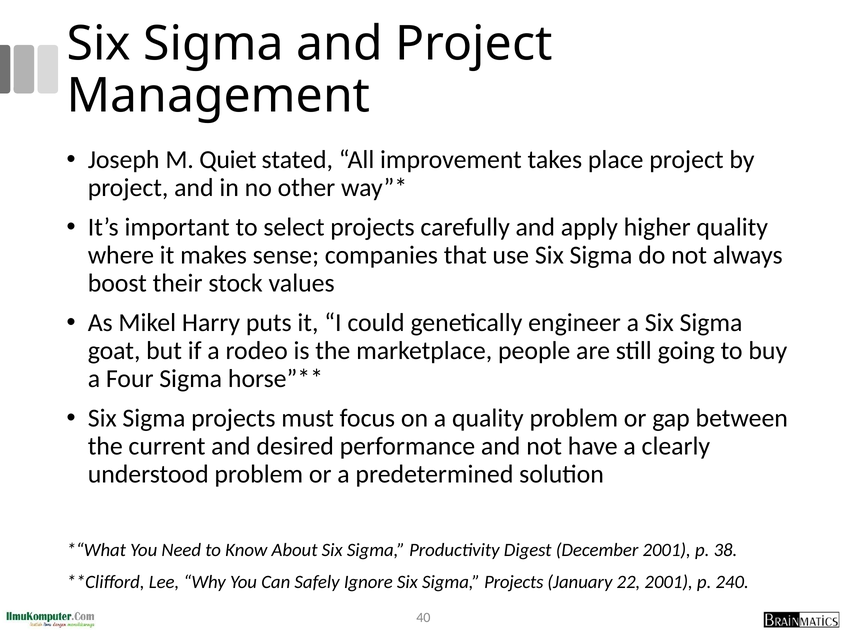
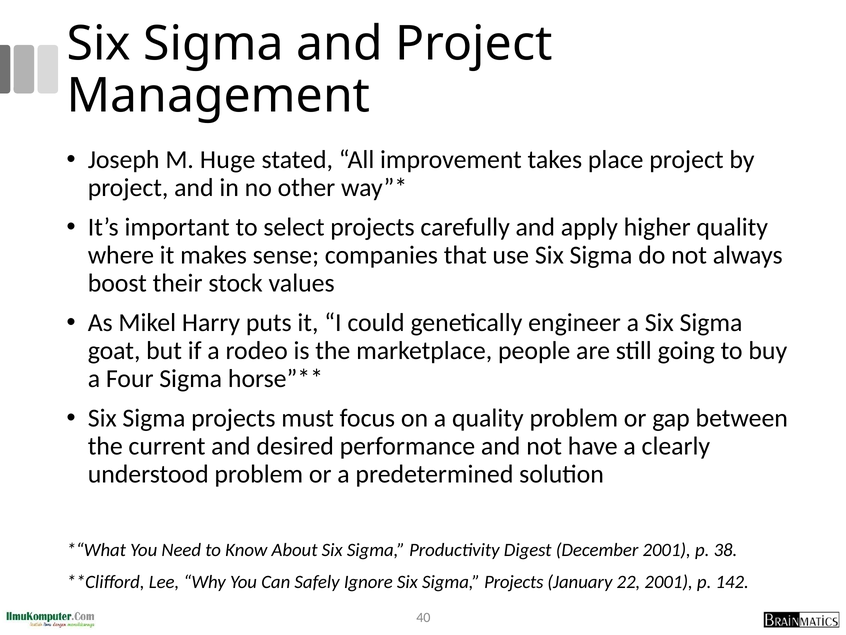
Quiet: Quiet -> Huge
240: 240 -> 142
